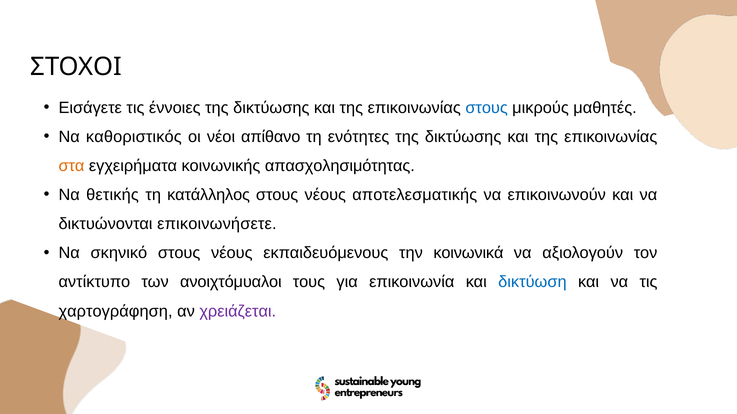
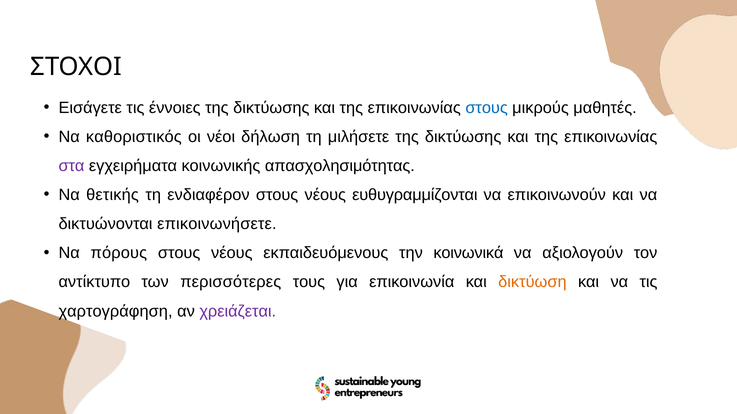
απίθανο: απίθανο -> δήλωση
ενότητες: ενότητες -> μιλήσετε
στα colour: orange -> purple
κατάλληλος: κατάλληλος -> ενδιαφέρον
αποτελεσματικής: αποτελεσματικής -> ευθυγραμμίζονται
σκηνικό: σκηνικό -> πόρους
ανοιχτόμυαλοι: ανοιχτόμυαλοι -> περισσότερες
δικτύωση colour: blue -> orange
